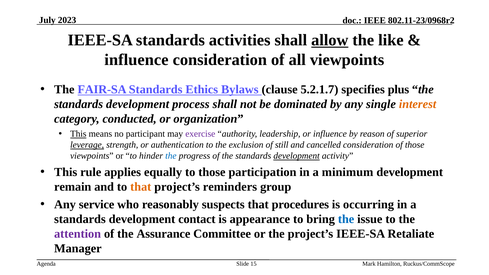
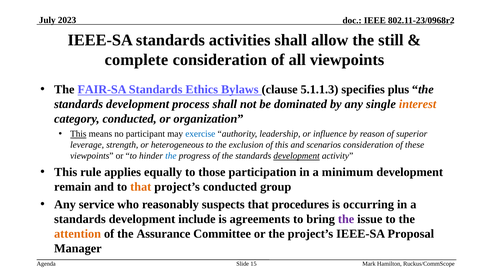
allow underline: present -> none
like: like -> still
influence at (136, 60): influence -> complete
5.2.1.7: 5.2.1.7 -> 5.1.1.3
exercise colour: purple -> blue
leverage underline: present -> none
authentication: authentication -> heterogeneous
of still: still -> this
cancelled: cancelled -> scenarios
of those: those -> these
project’s reminders: reminders -> conducted
contact: contact -> include
appearance: appearance -> agreements
the at (346, 219) colour: blue -> purple
attention colour: purple -> orange
Retaliate: Retaliate -> Proposal
